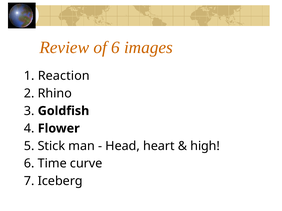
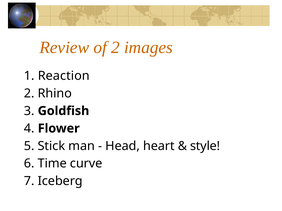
of 6: 6 -> 2
high: high -> style
